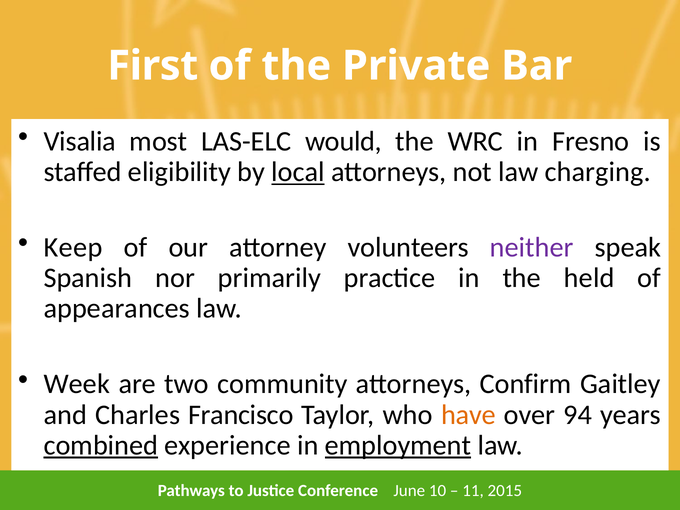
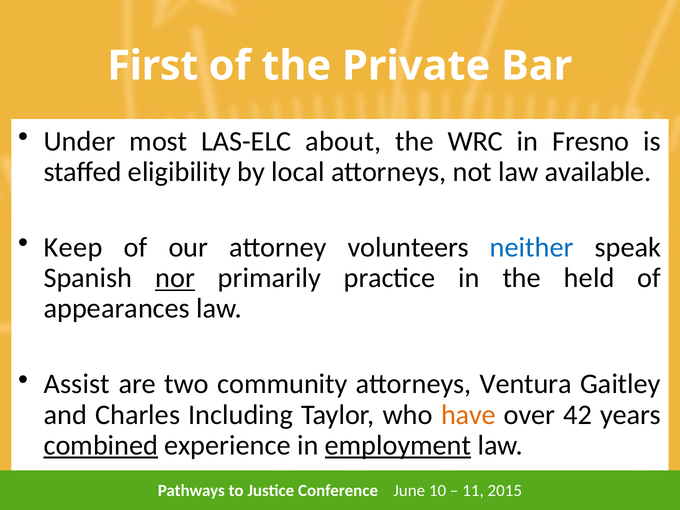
Visalia: Visalia -> Under
would: would -> about
local underline: present -> none
charging: charging -> available
neither colour: purple -> blue
nor underline: none -> present
Week: Week -> Assist
Confirm: Confirm -> Ventura
Francisco: Francisco -> Including
94: 94 -> 42
